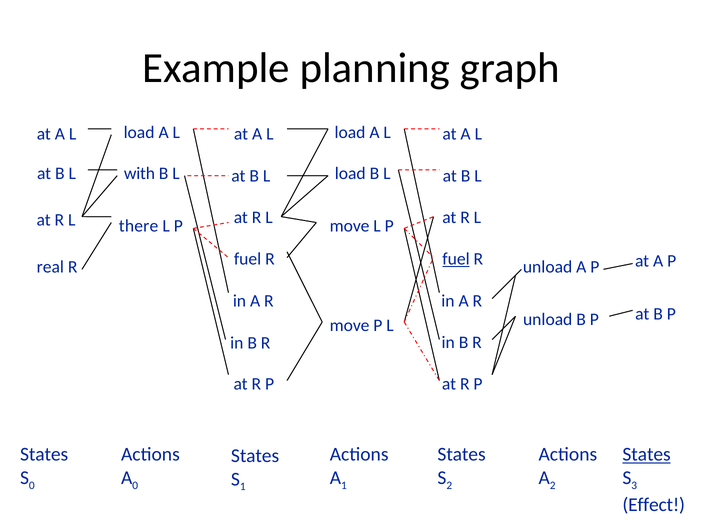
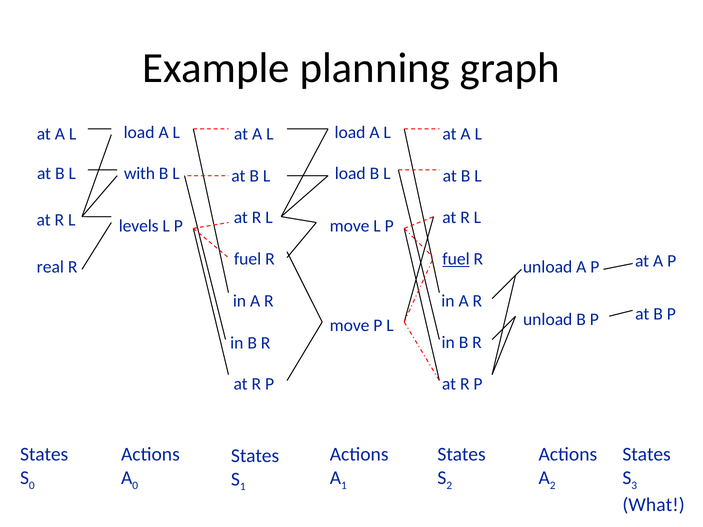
there: there -> levels
States at (647, 455) underline: present -> none
Effect: Effect -> What
